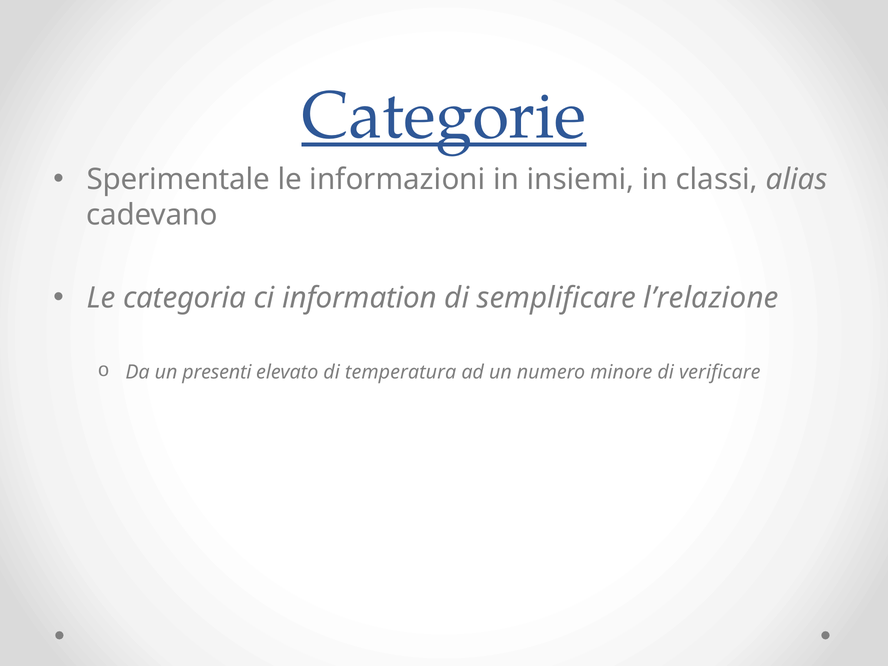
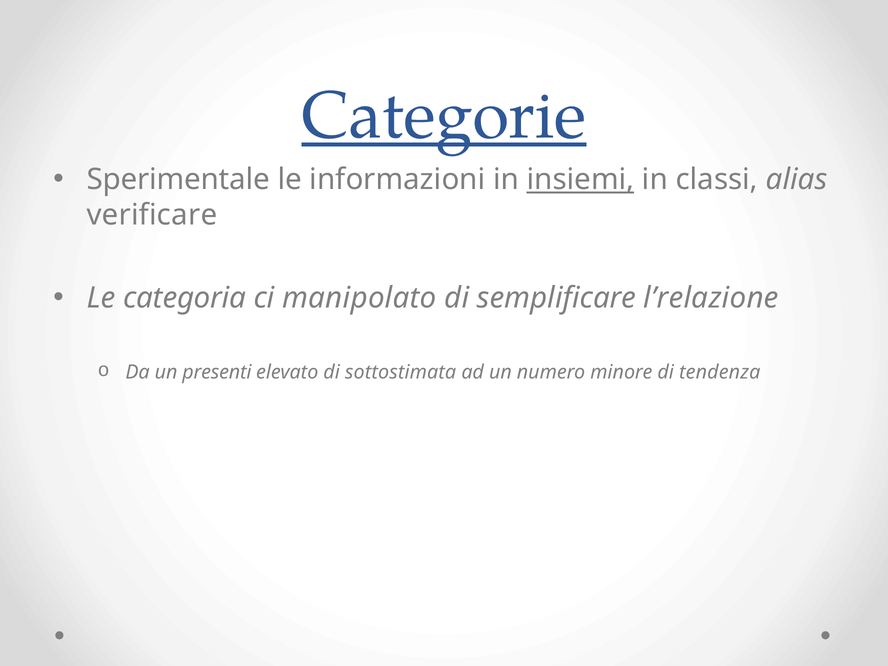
insiemi underline: none -> present
cadevano: cadevano -> verificare
information: information -> manipolato
temperatura: temperatura -> sottostimata
verificare: verificare -> tendenza
